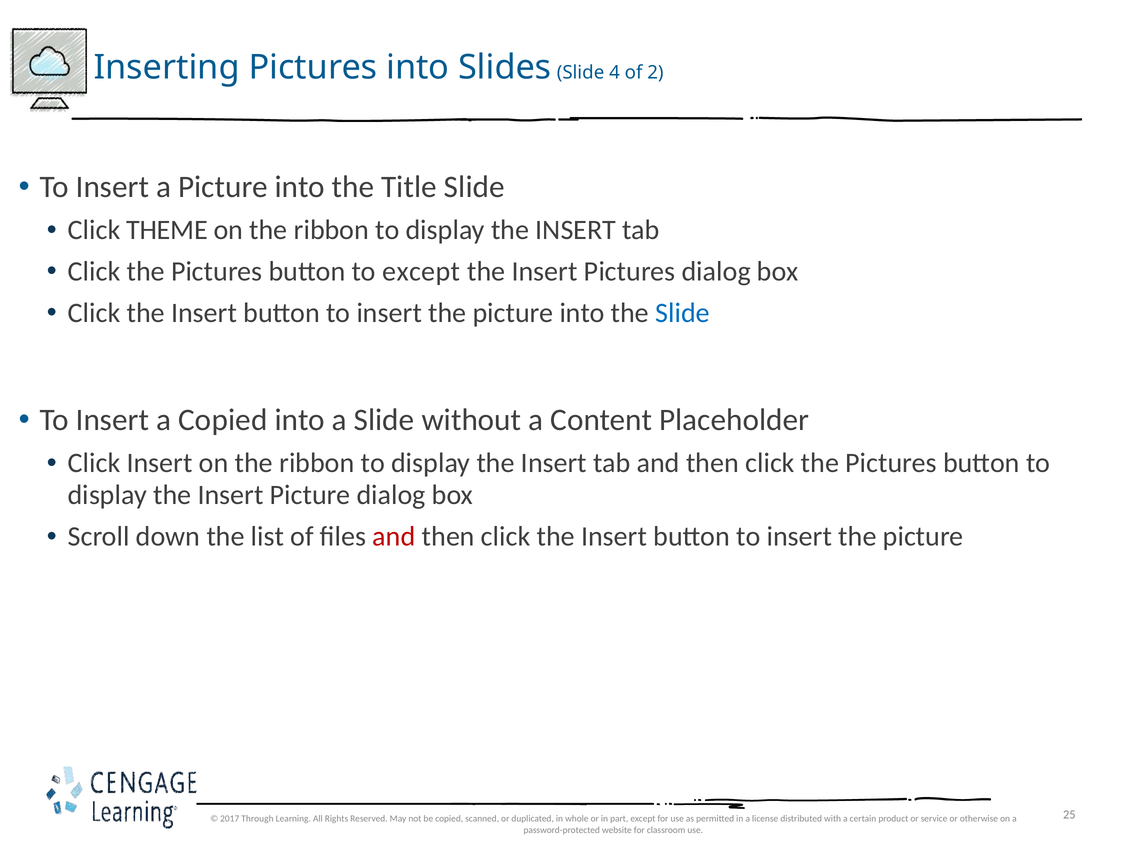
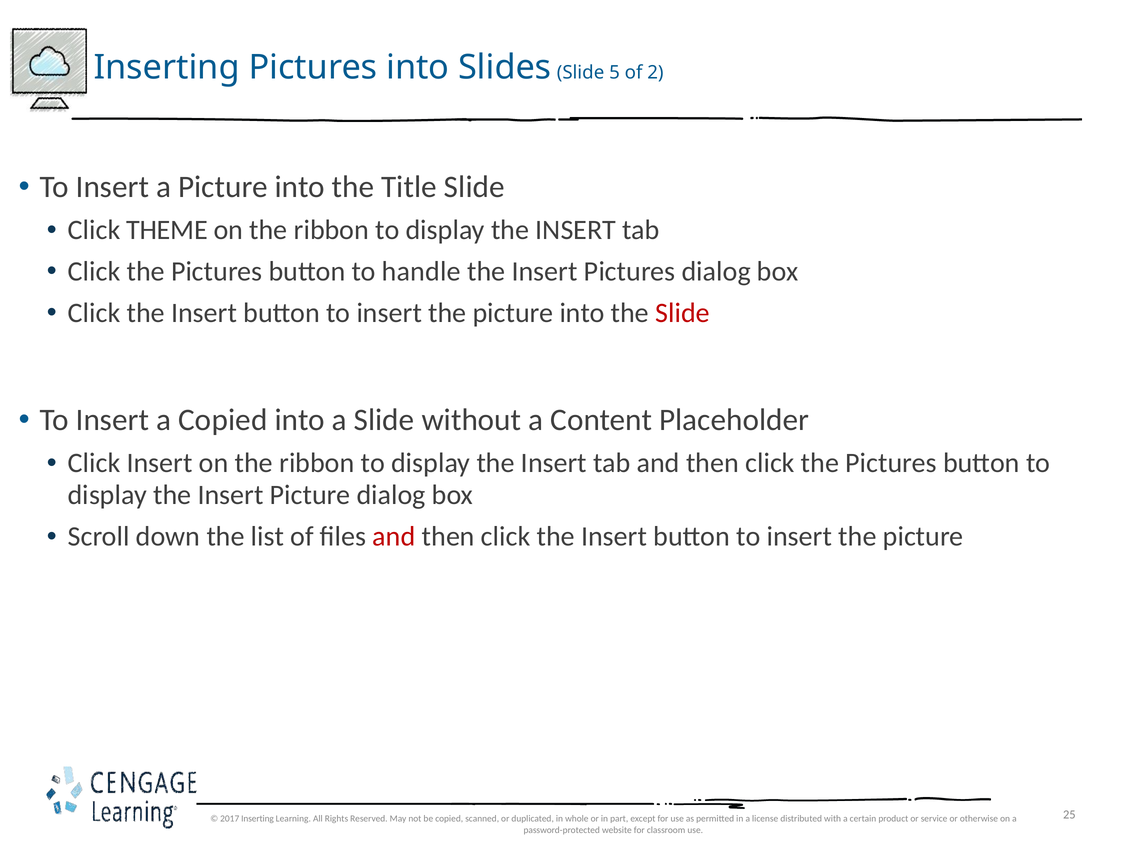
4: 4 -> 5
to except: except -> handle
Slide at (682, 313) colour: blue -> red
2017 Through: Through -> Inserting
